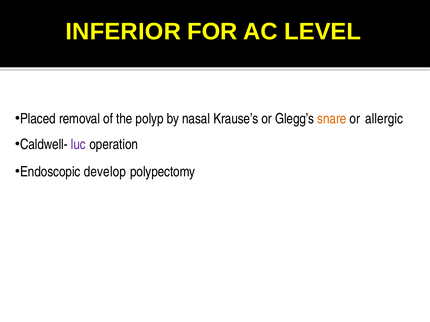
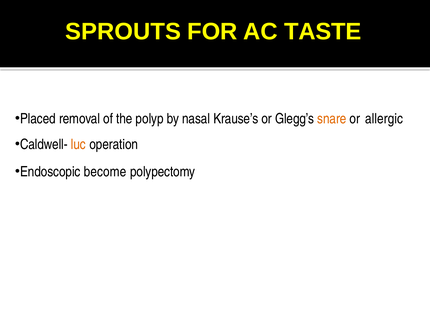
INFERIOR: INFERIOR -> SPROUTS
LEVEL: LEVEL -> TASTE
luc colour: purple -> orange
develop: develop -> become
